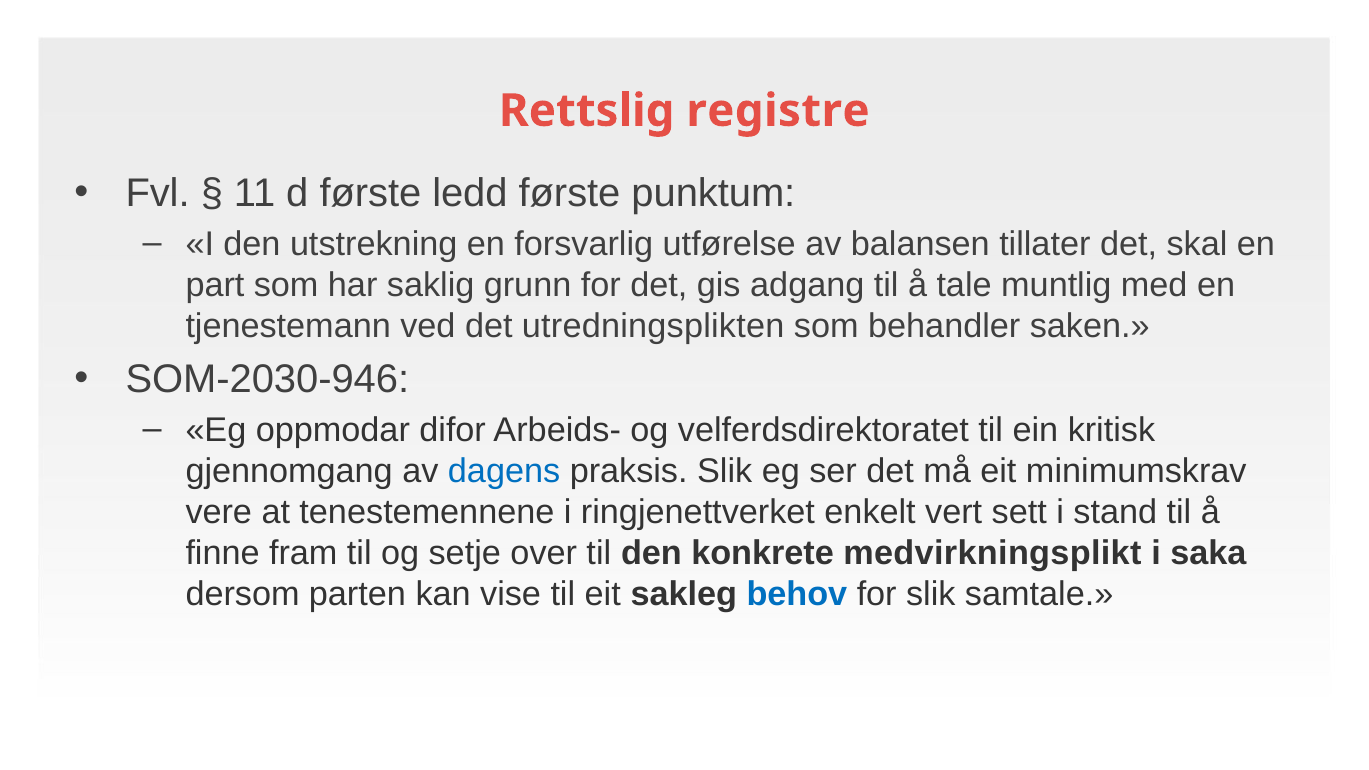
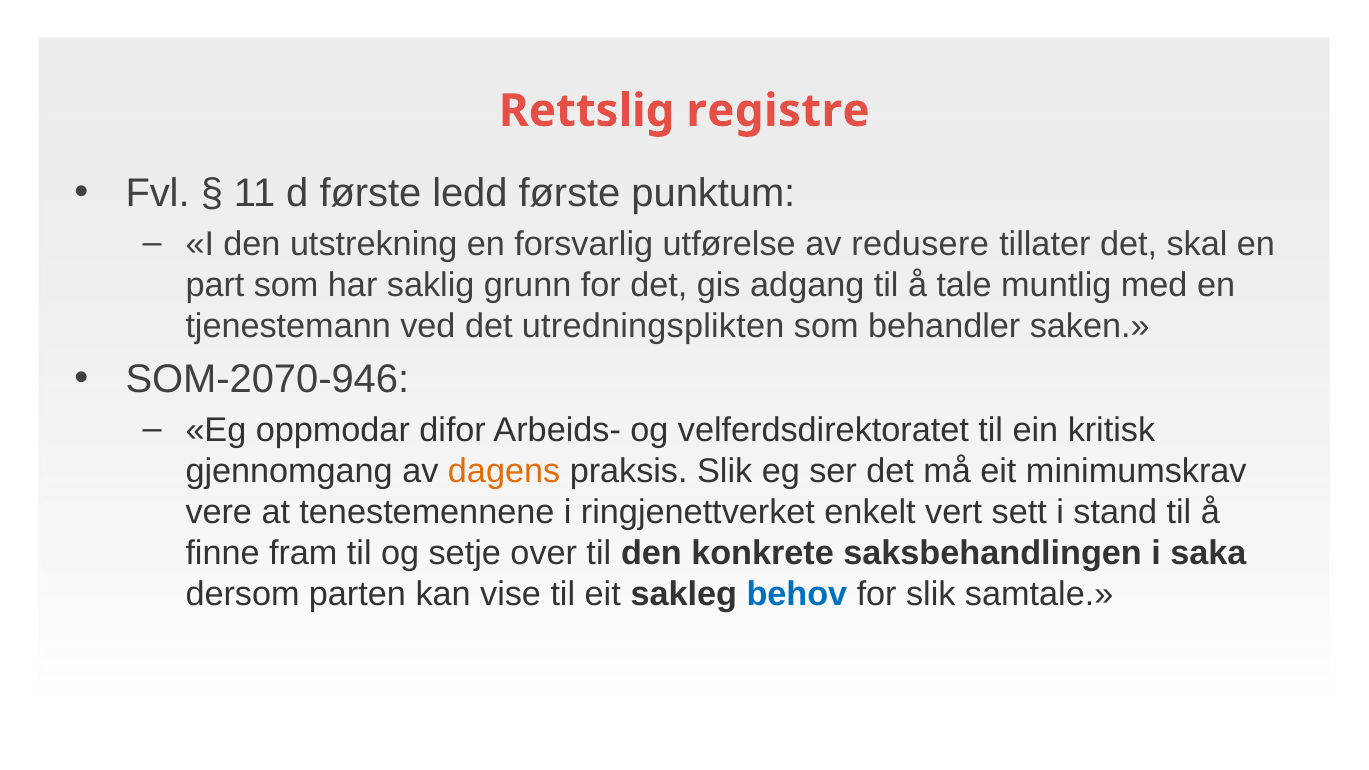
balansen: balansen -> redusere
SOM-2030-946: SOM-2030-946 -> SOM-2070-946
dagens colour: blue -> orange
medvirkningsplikt: medvirkningsplikt -> saksbehandlingen
